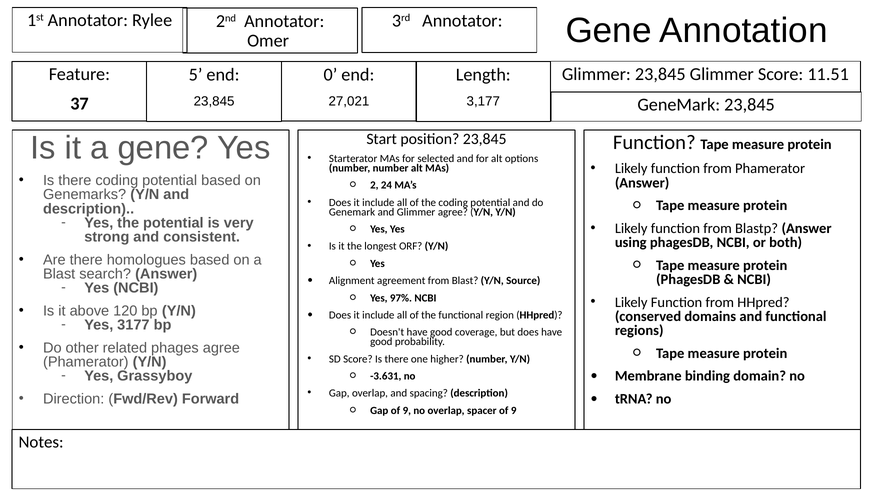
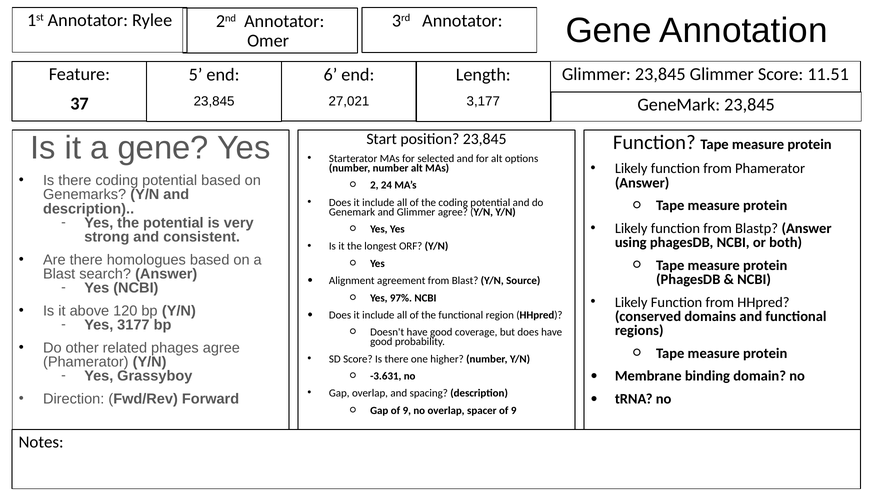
0: 0 -> 6
